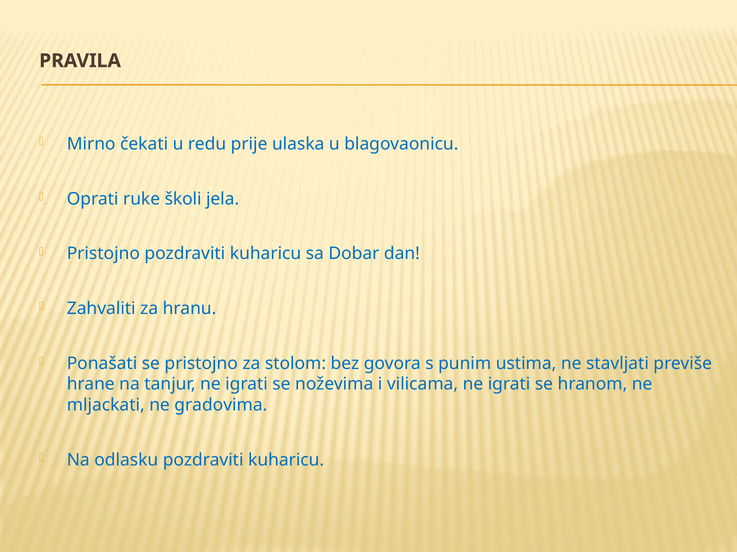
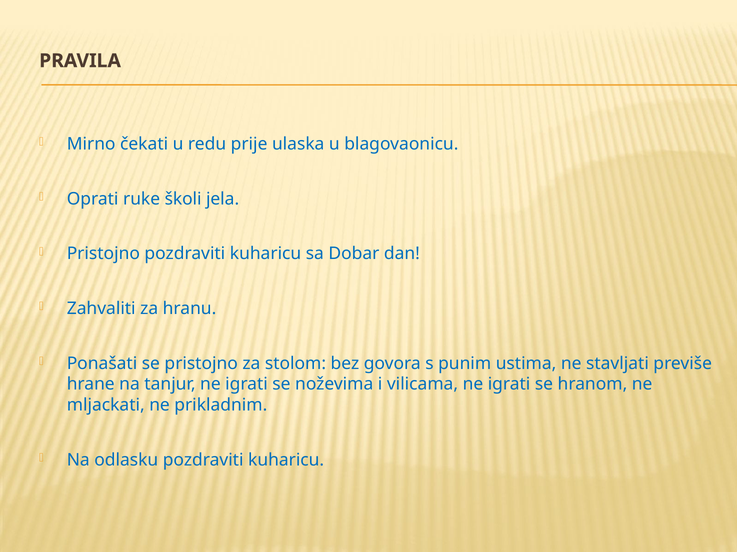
gradovima: gradovima -> prikladnim
